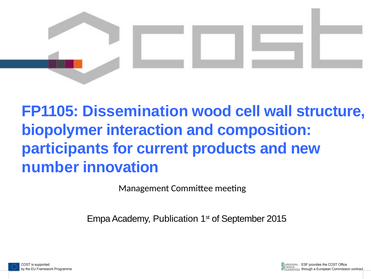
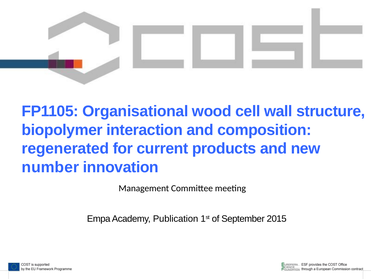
Dissemination: Dissemination -> Organisational
participants: participants -> regenerated
